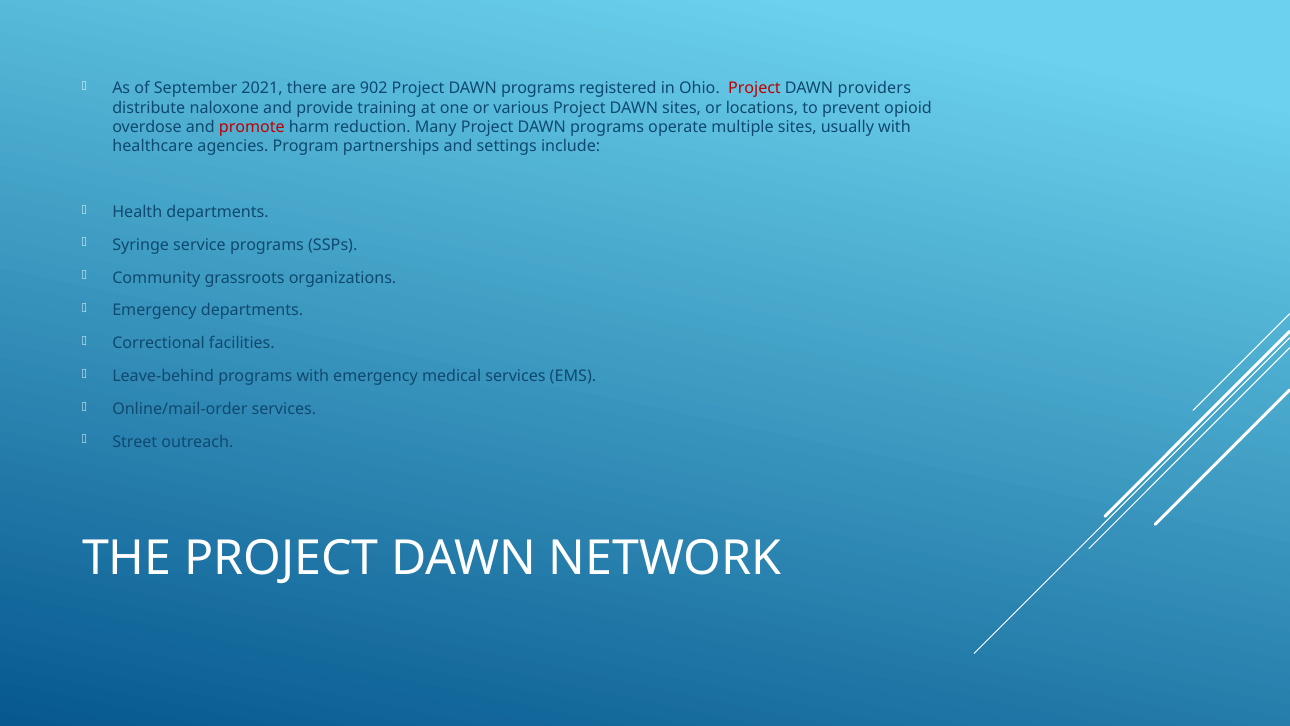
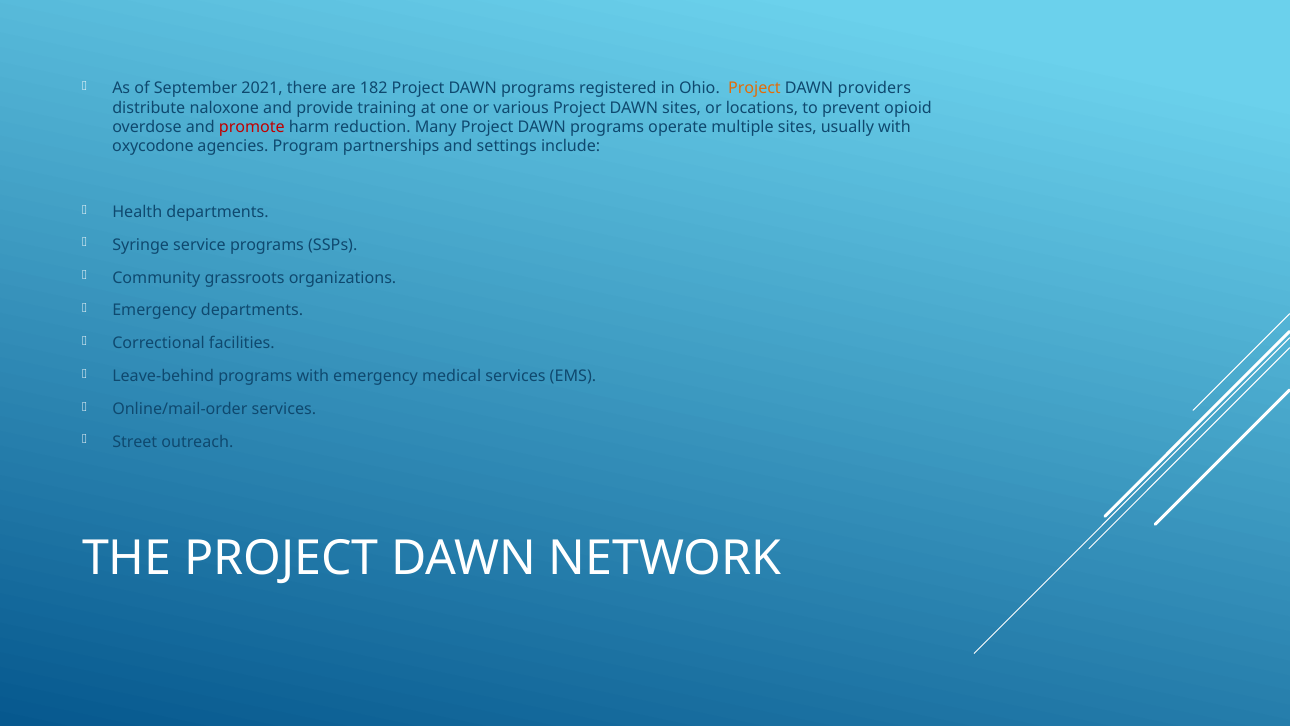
902: 902 -> 182
Project at (755, 88) colour: red -> orange
healthcare: healthcare -> oxycodone
